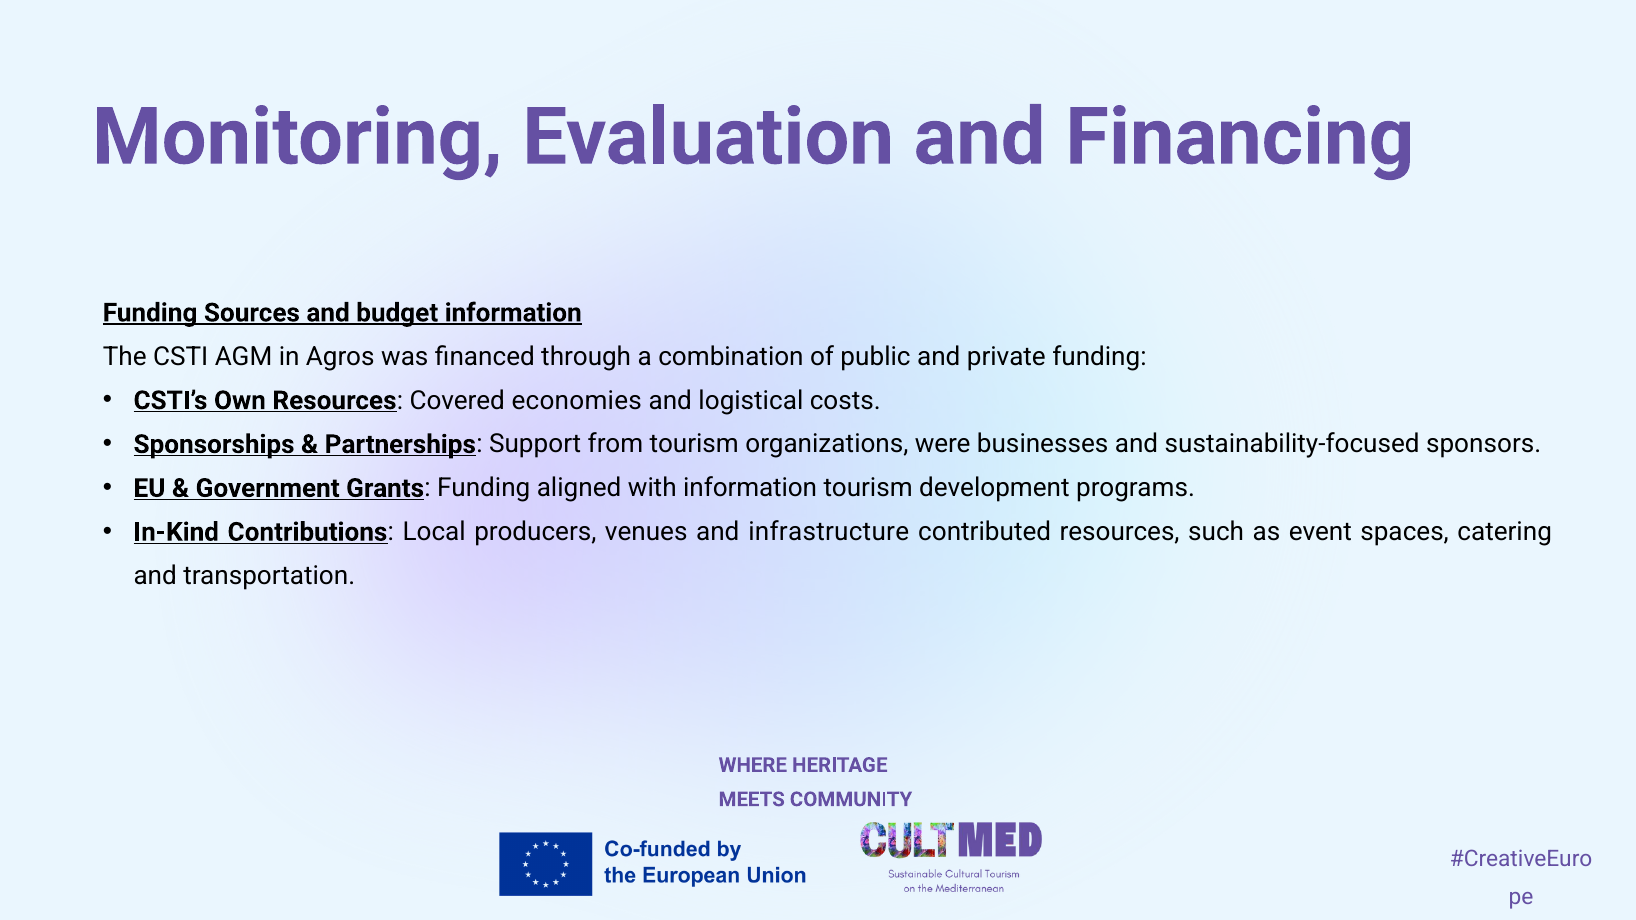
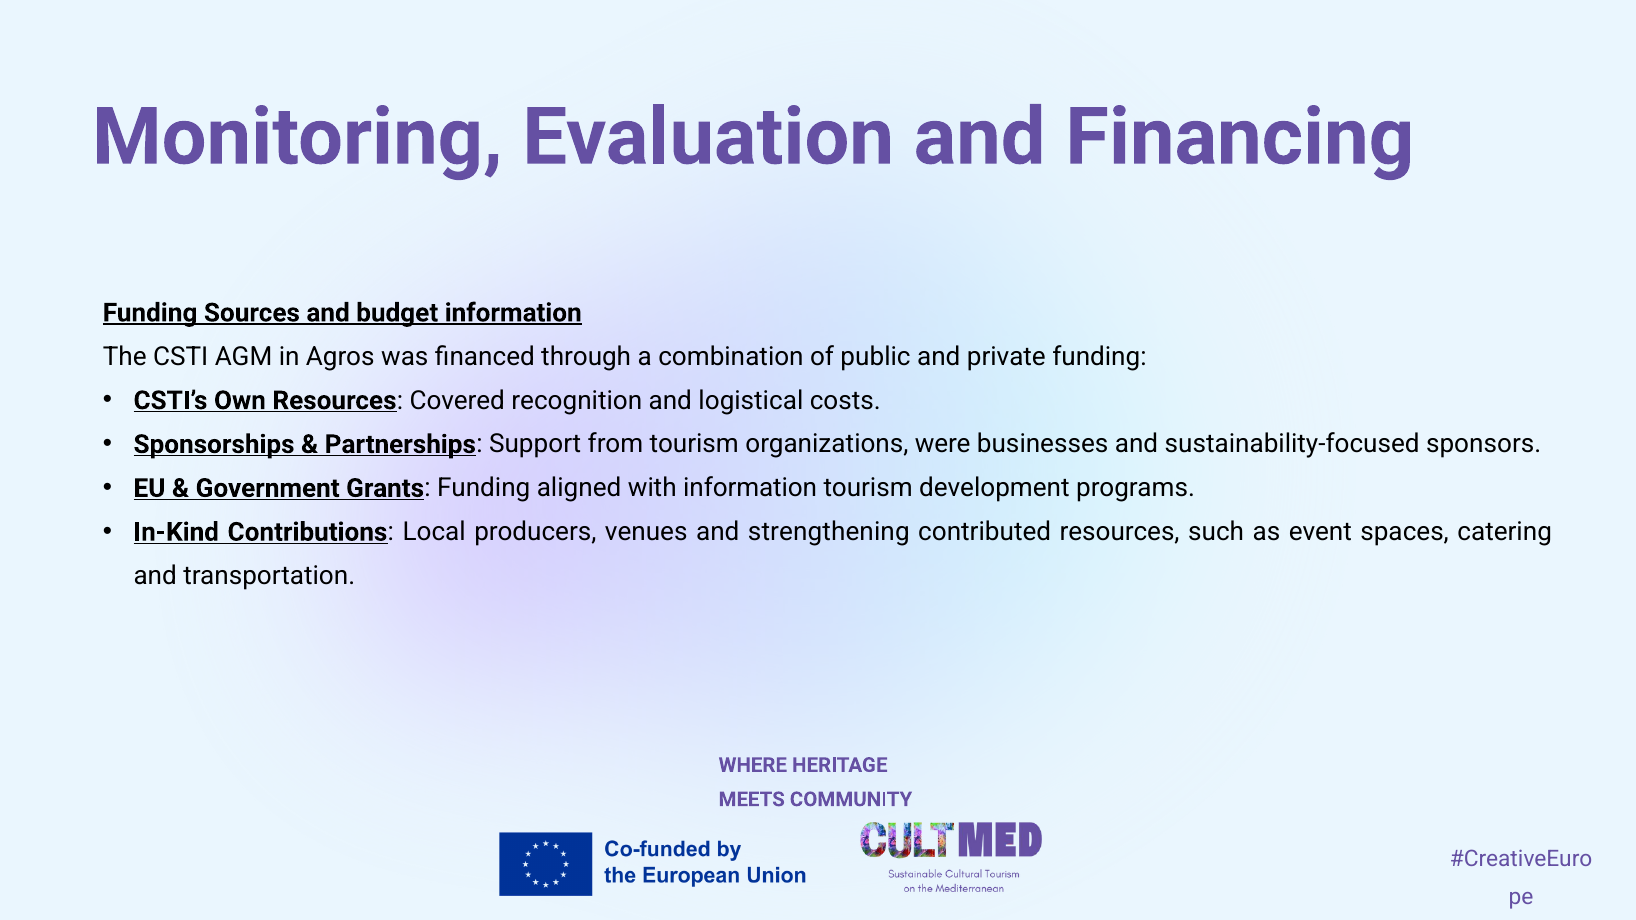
economies: economies -> recognition
infrastructure: infrastructure -> strengthening
